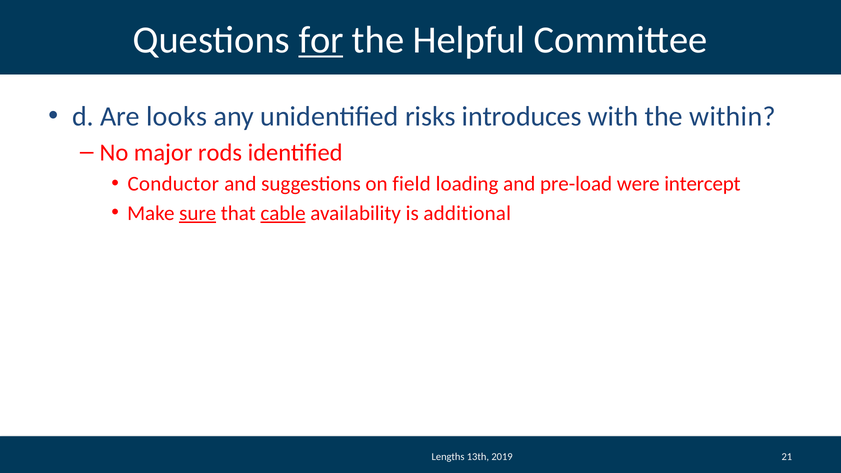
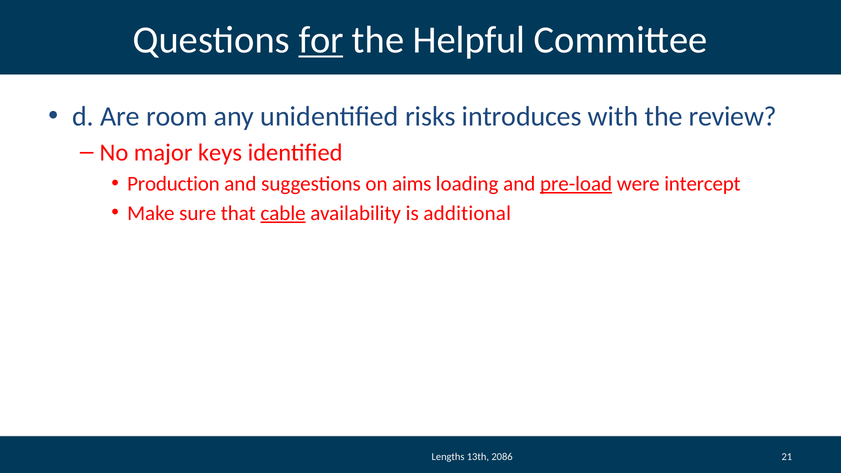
looks: looks -> room
within: within -> review
rods: rods -> keys
Conductor: Conductor -> Production
field: field -> aims
pre-load underline: none -> present
sure underline: present -> none
2019: 2019 -> 2086
